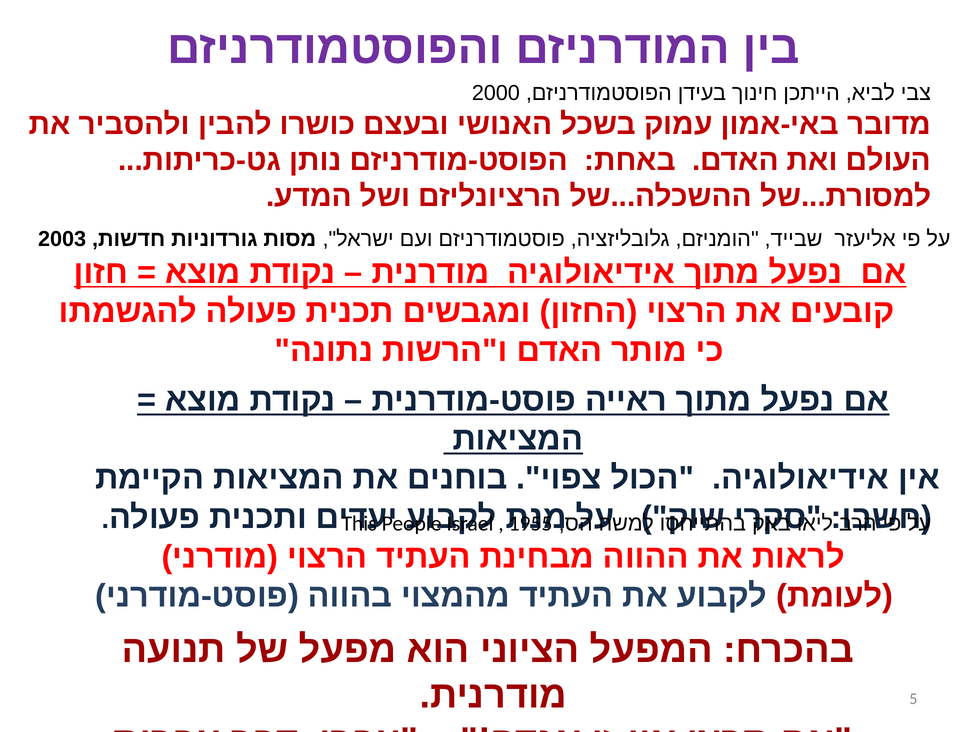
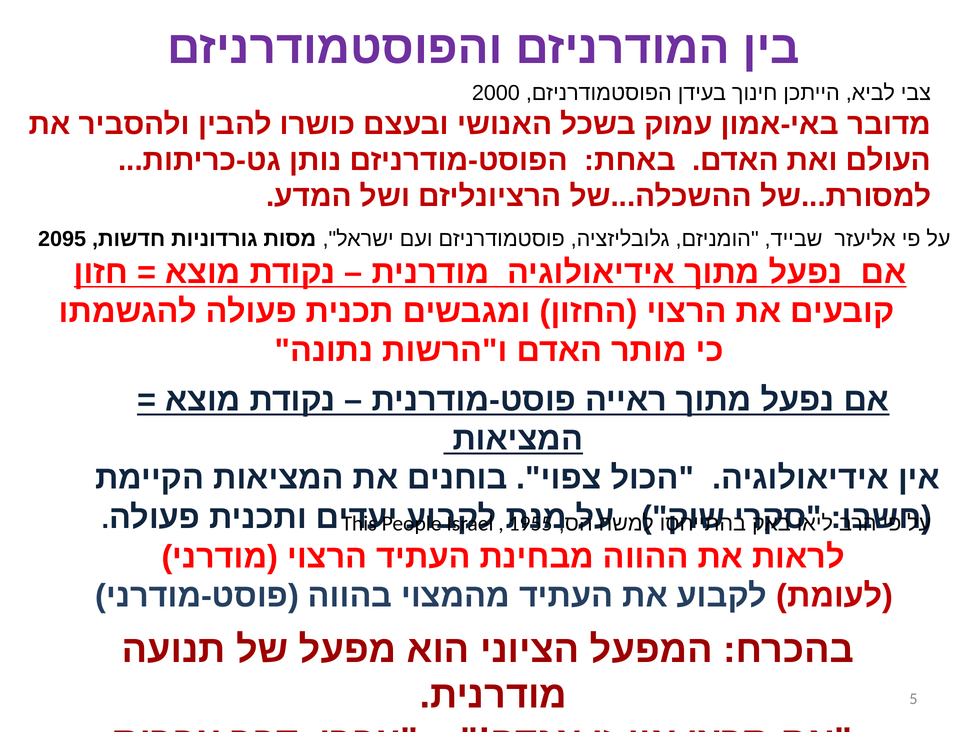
2003: 2003 -> 2095
